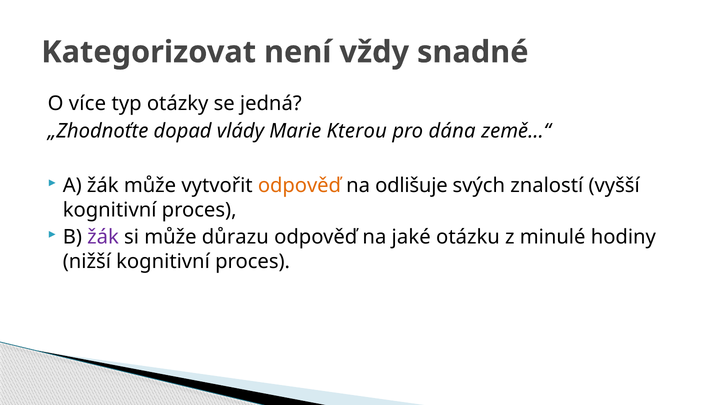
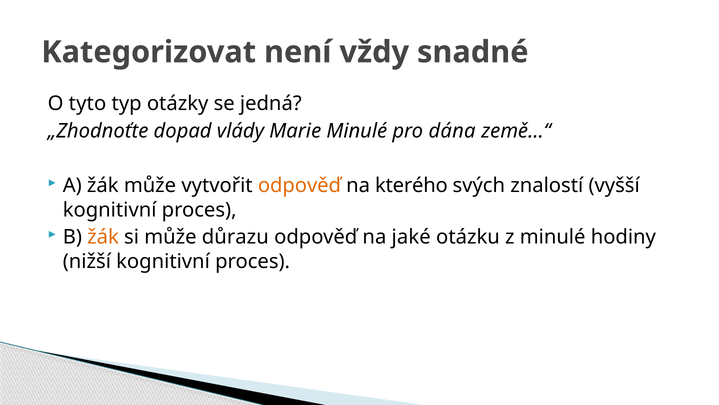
více: více -> tyto
Marie Kterou: Kterou -> Minulé
odlišuje: odlišuje -> kterého
žák at (103, 237) colour: purple -> orange
